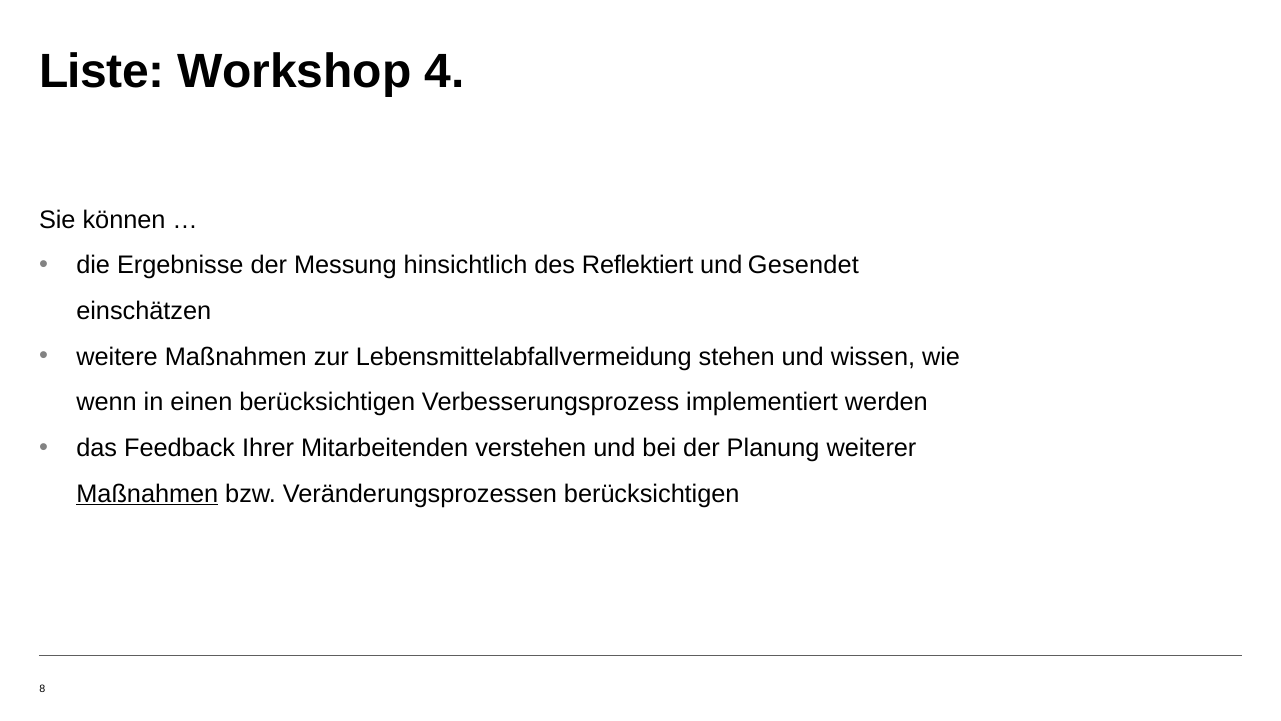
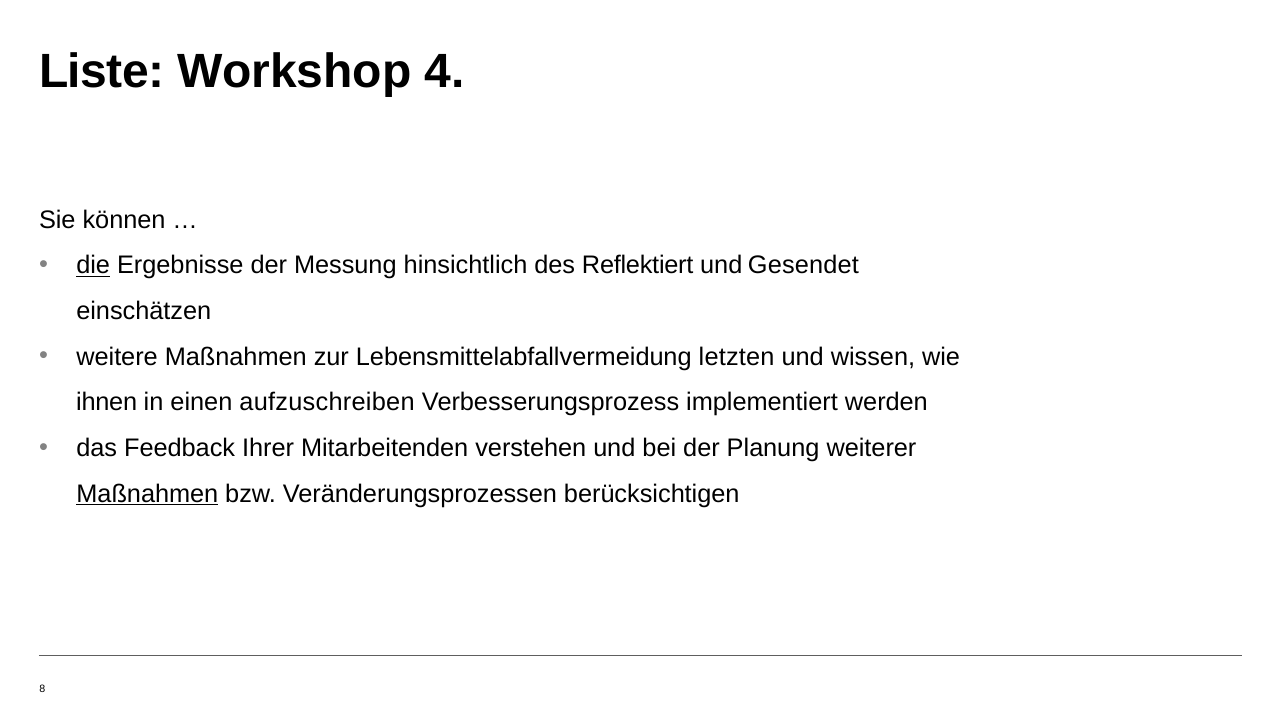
die underline: none -> present
stehen: stehen -> letzten
wenn: wenn -> ihnen
einen berücksichtigen: berücksichtigen -> aufzuschreiben
